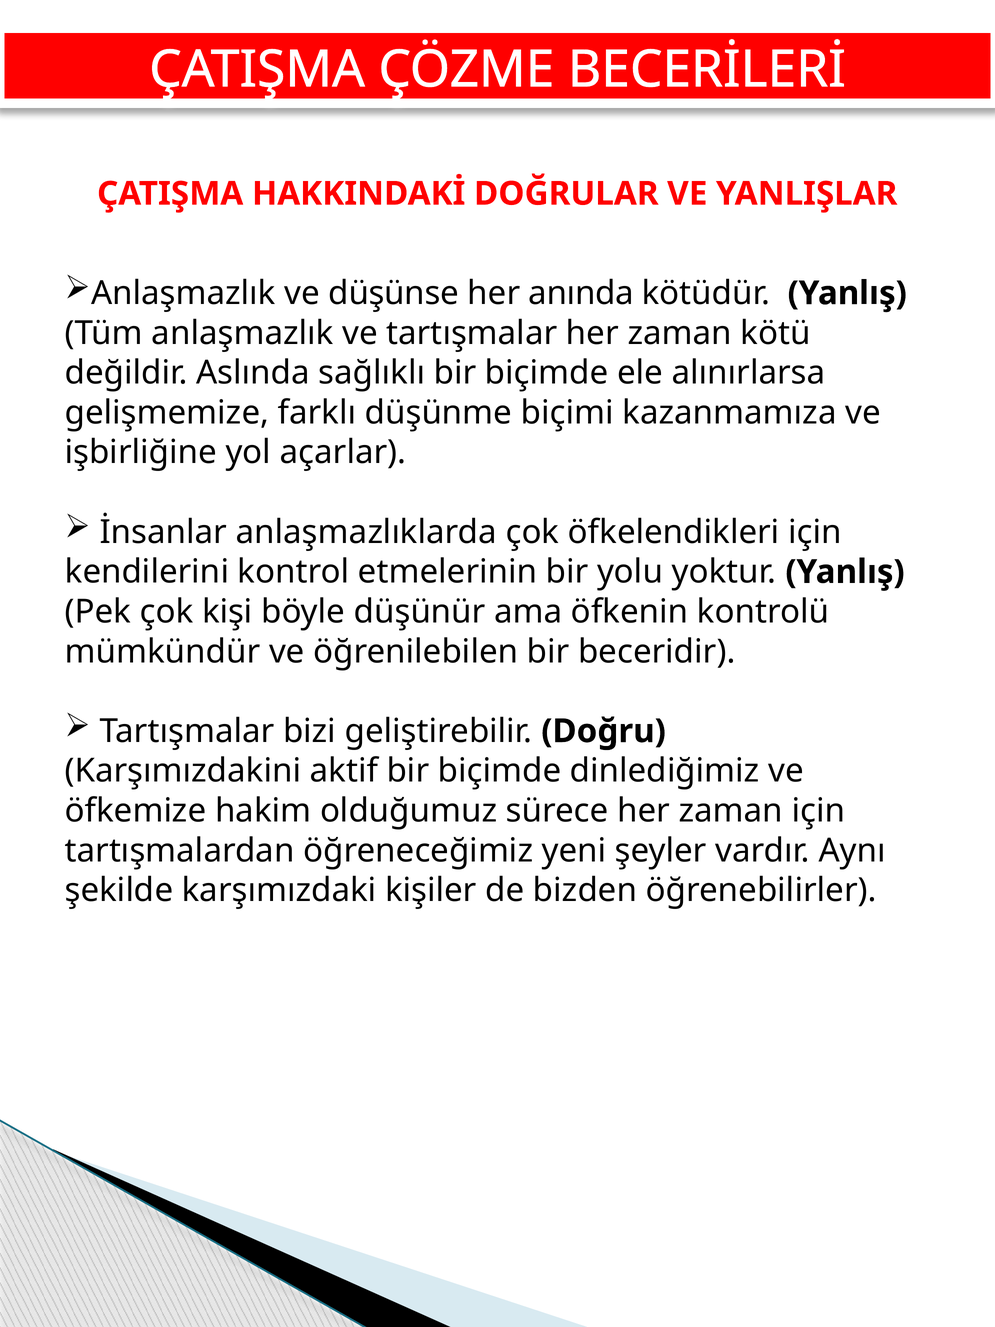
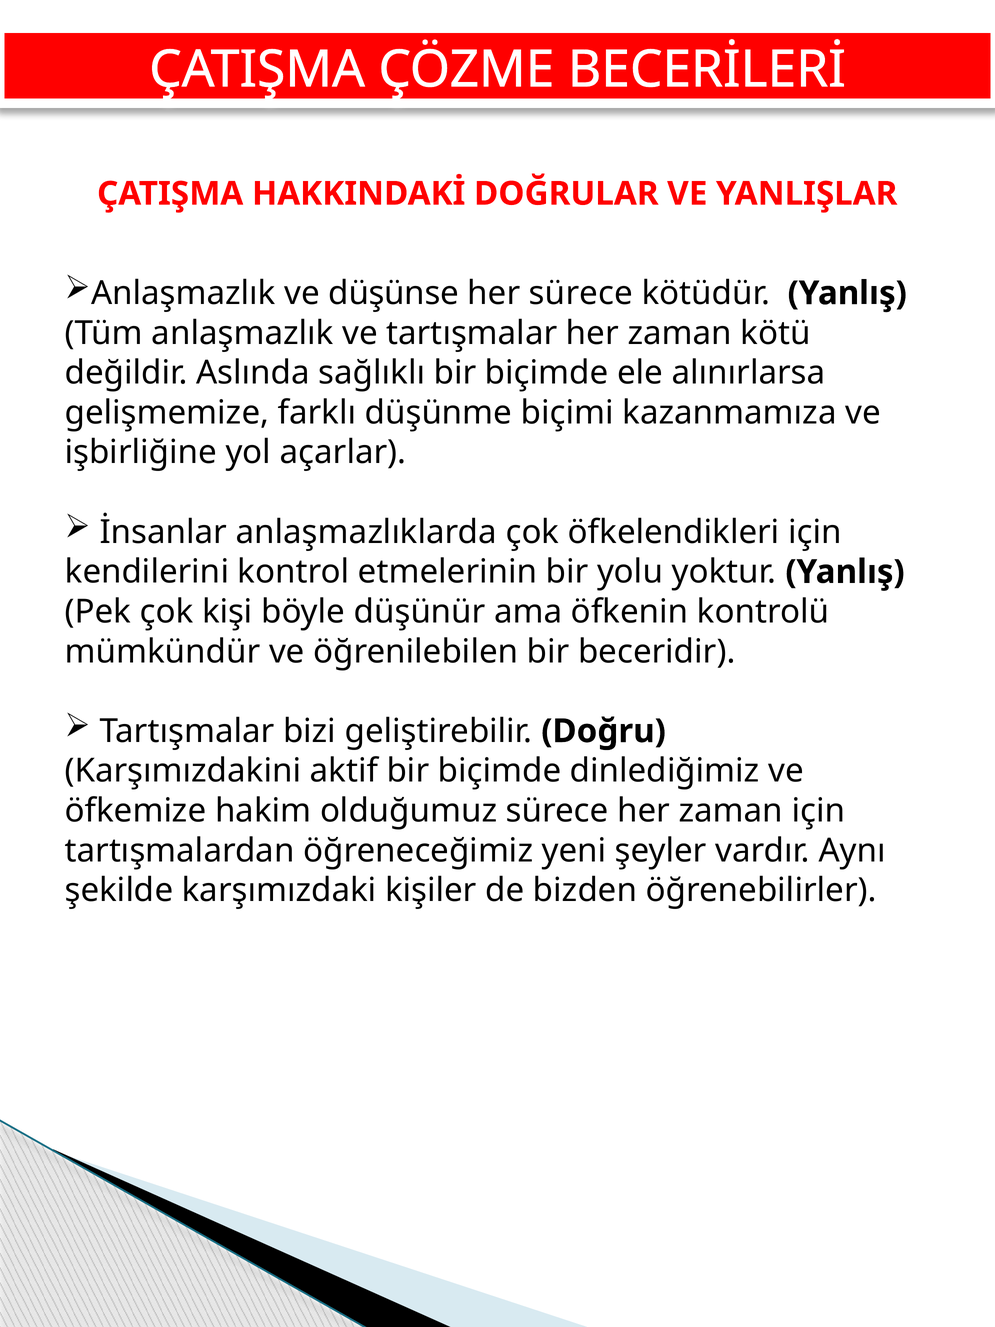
her anında: anında -> sürece
